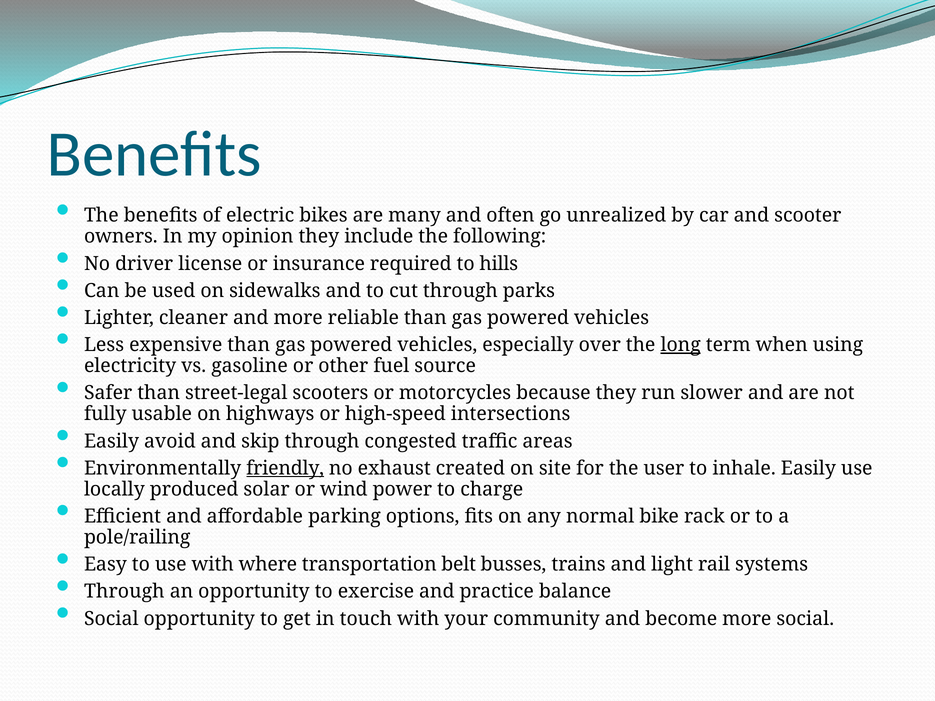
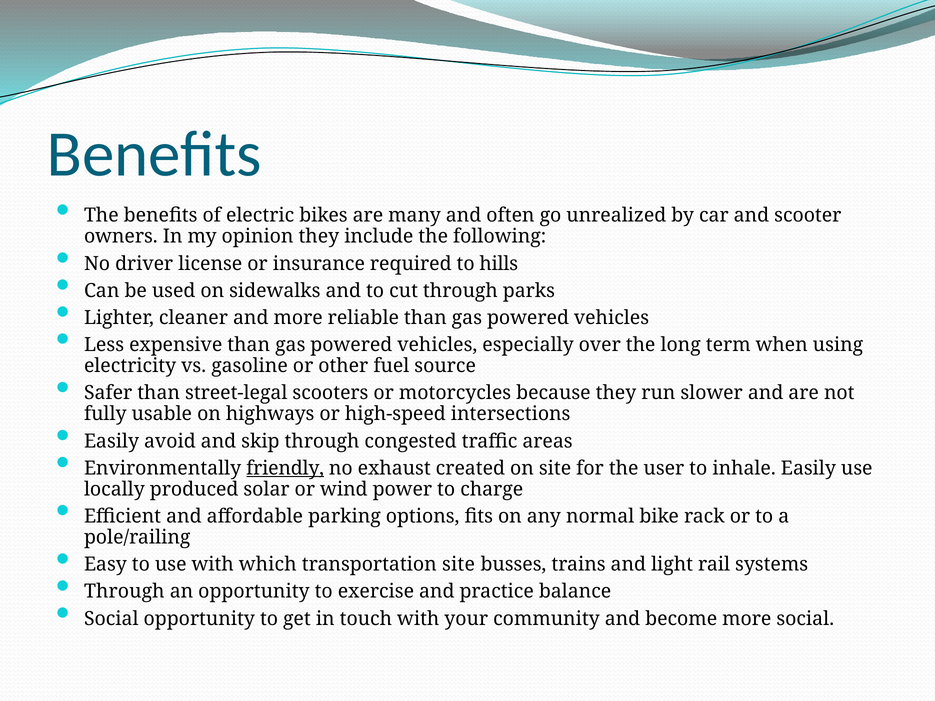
long underline: present -> none
where: where -> which
transportation belt: belt -> site
